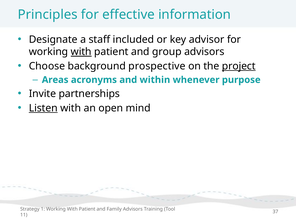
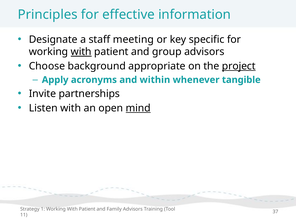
included: included -> meeting
advisor: advisor -> specific
prospective: prospective -> appropriate
Areas: Areas -> Apply
purpose: purpose -> tangible
Listen underline: present -> none
mind underline: none -> present
